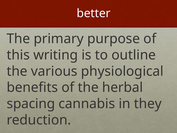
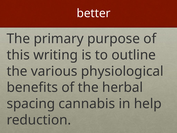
they: they -> help
